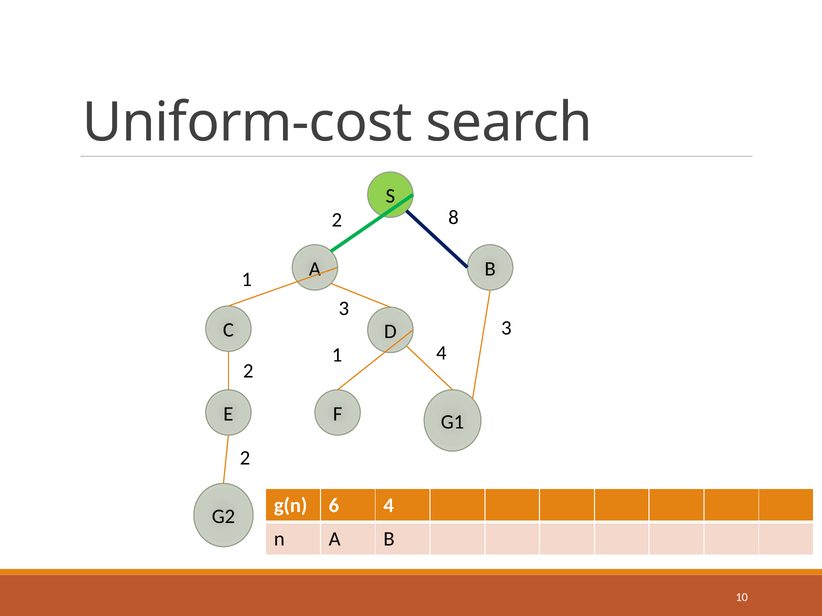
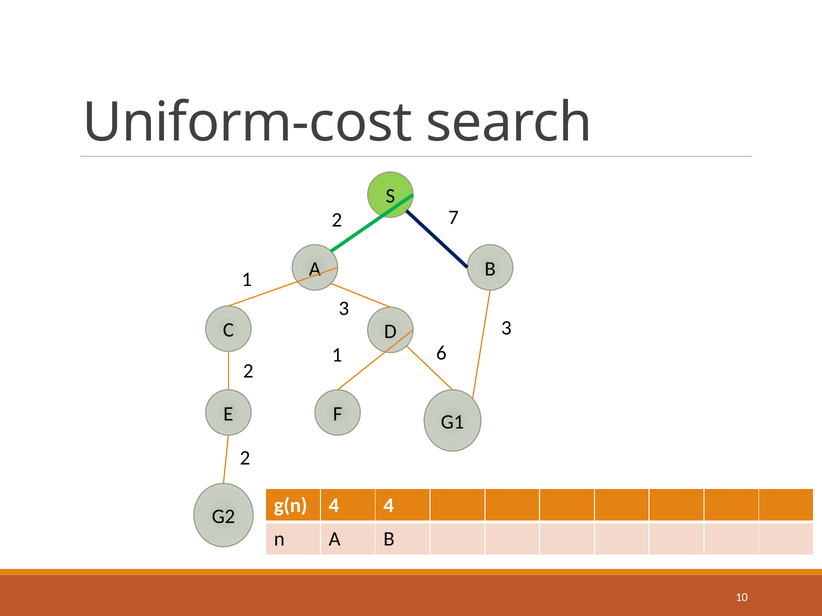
8: 8 -> 7
1 4: 4 -> 6
g(n 6: 6 -> 4
